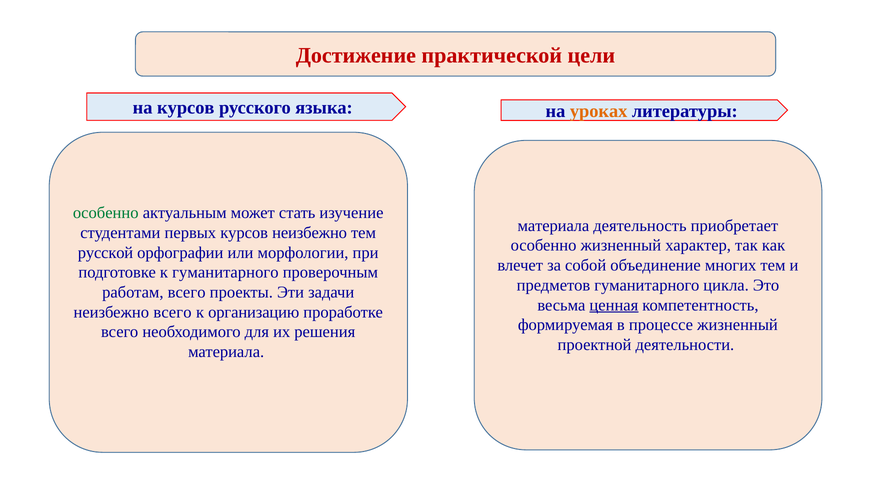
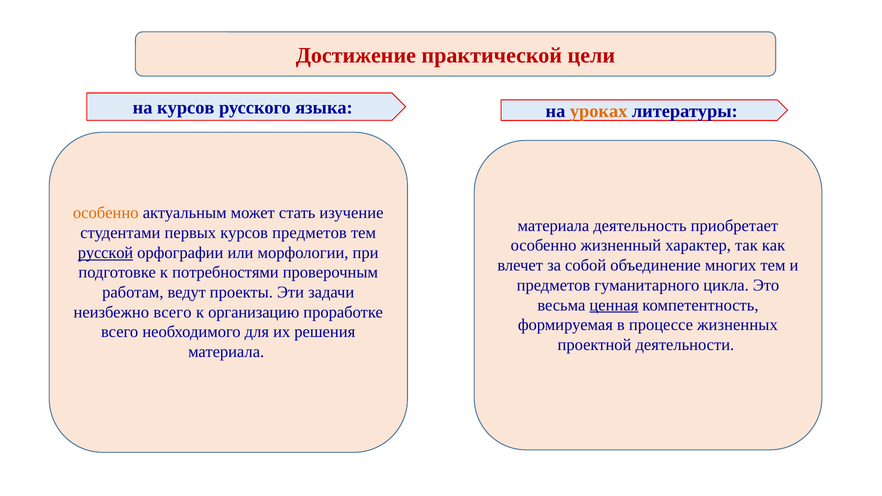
особенно at (106, 213) colour: green -> orange
курсов неизбежно: неизбежно -> предметов
русской underline: none -> present
к гуманитарного: гуманитарного -> потребностями
работам всего: всего -> ведут
процессе жизненный: жизненный -> жизненных
